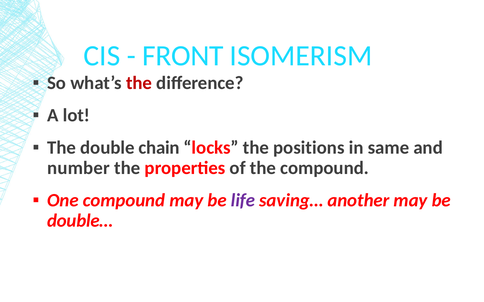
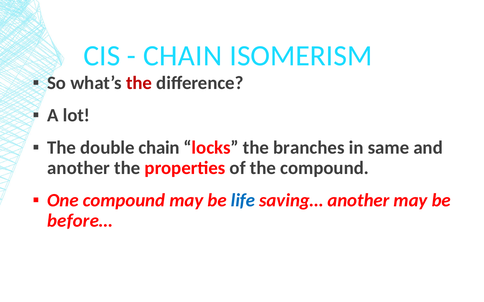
FRONT at (183, 56): FRONT -> CHAIN
positions: positions -> branches
number at (78, 168): number -> another
life colour: purple -> blue
double…: double… -> before…
